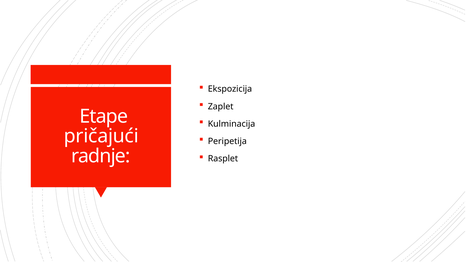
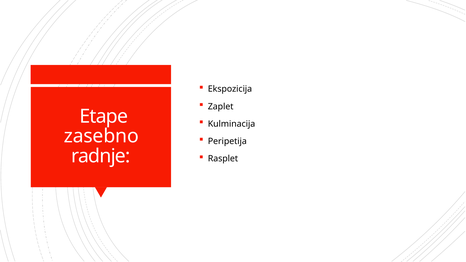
pričajući: pričajući -> zasebno
